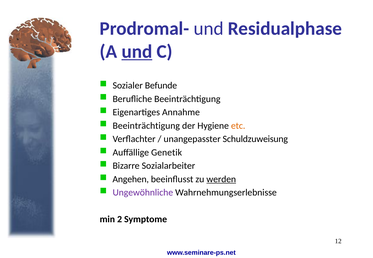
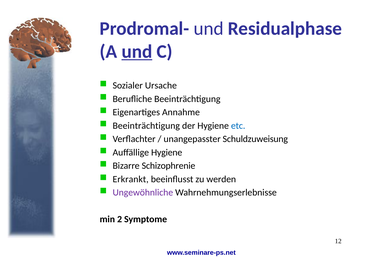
Befunde: Befunde -> Ursache
etc colour: orange -> blue
Auffällige Genetik: Genetik -> Hygiene
Sozialarbeiter: Sozialarbeiter -> Schizophrenie
Angehen: Angehen -> Erkrankt
werden underline: present -> none
